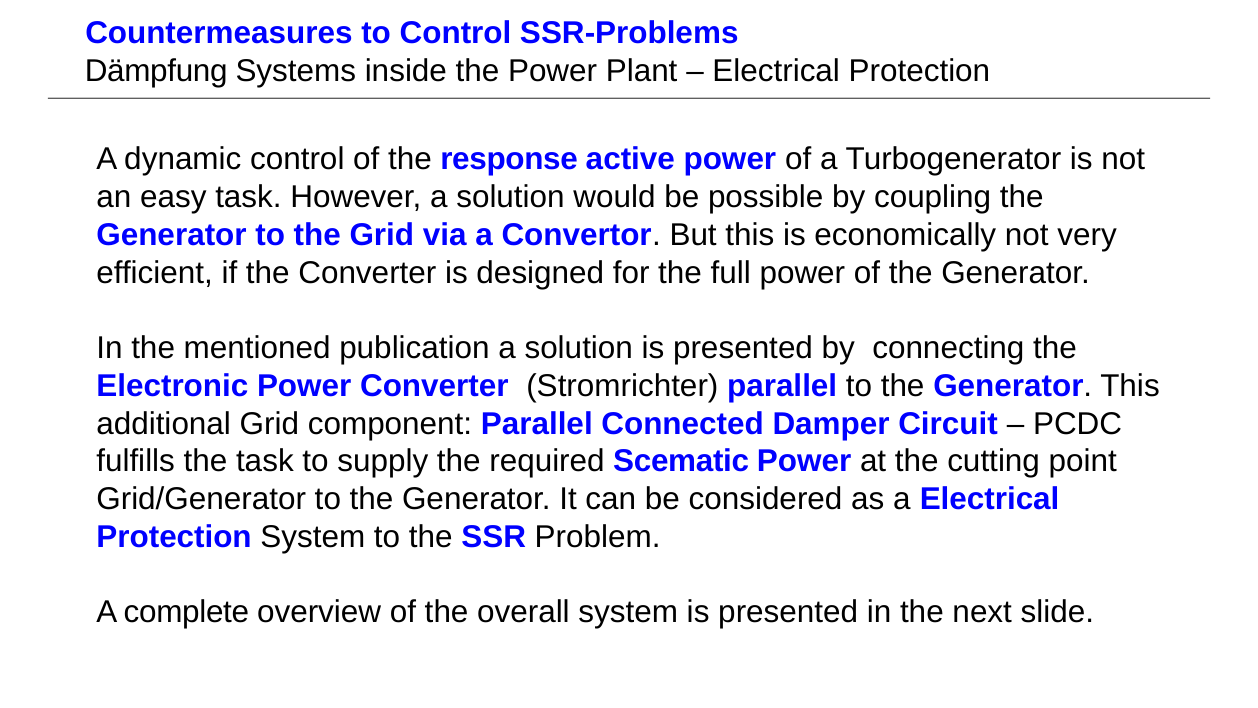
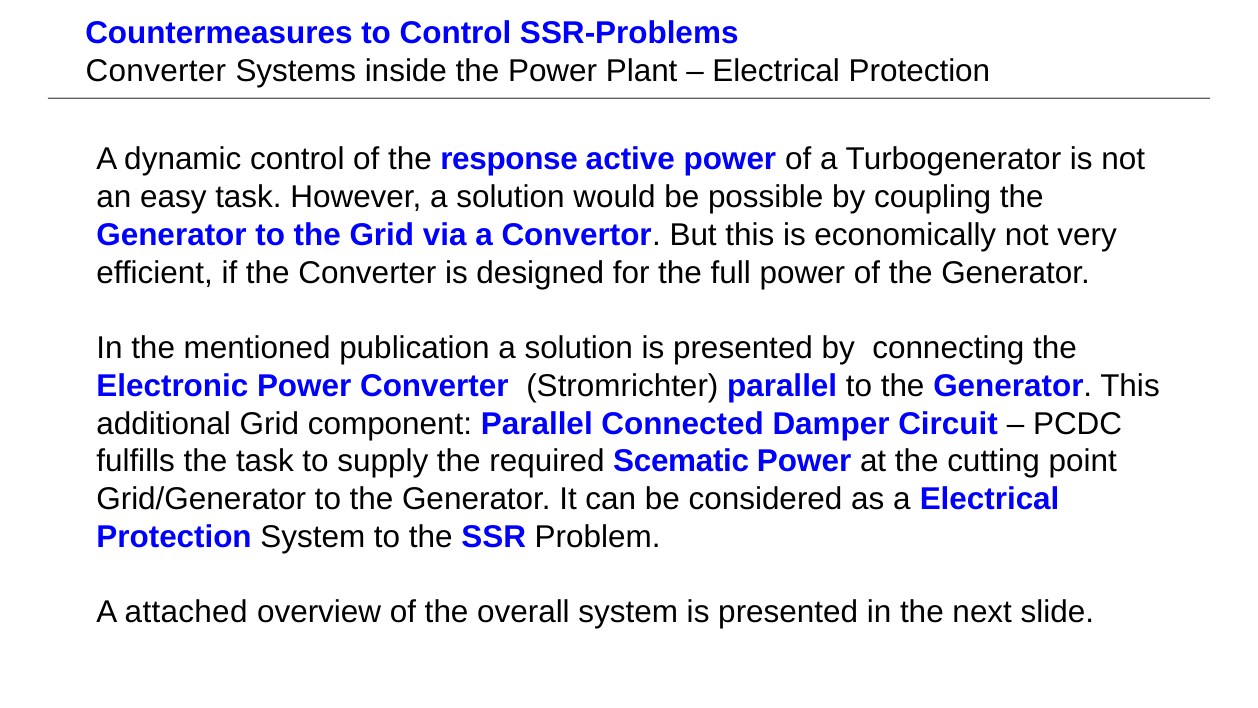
Dämpfung at (156, 71): Dämpfung -> Converter
complete: complete -> attached
